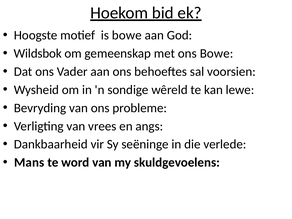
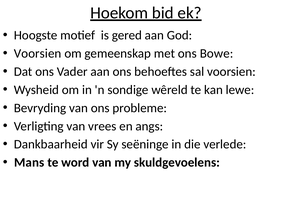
is bowe: bowe -> gered
Wildsbok at (38, 53): Wildsbok -> Voorsien
